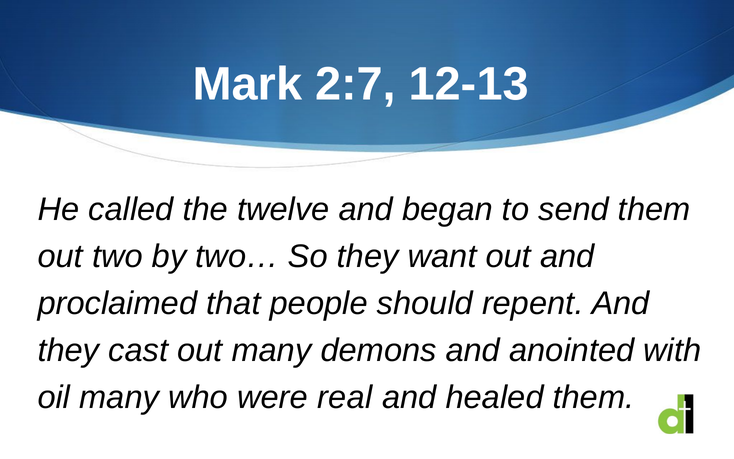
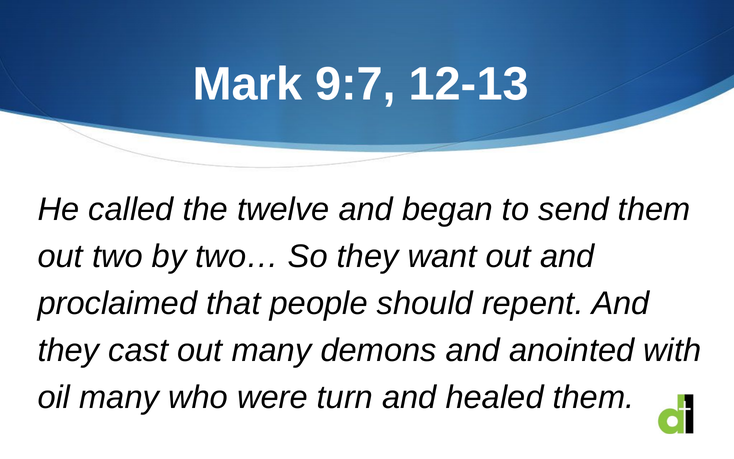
2:7: 2:7 -> 9:7
real: real -> turn
